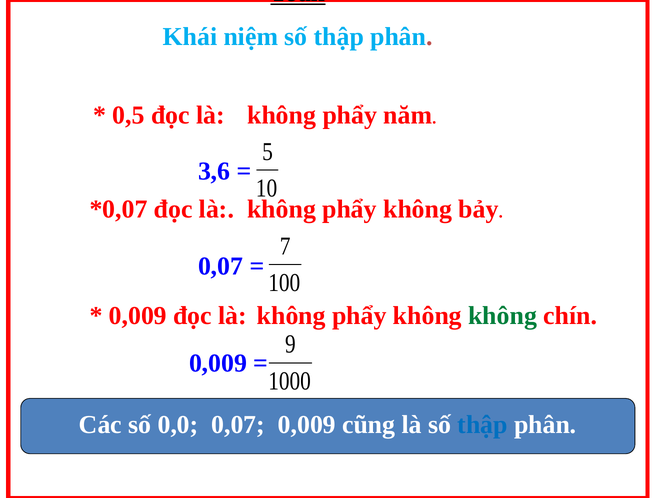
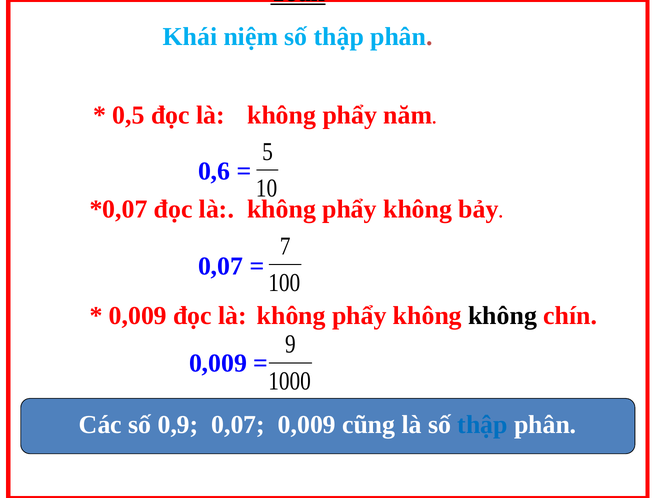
3,6: 3,6 -> 0,6
không at (503, 316) colour: green -> black
0,0: 0,0 -> 0,9
